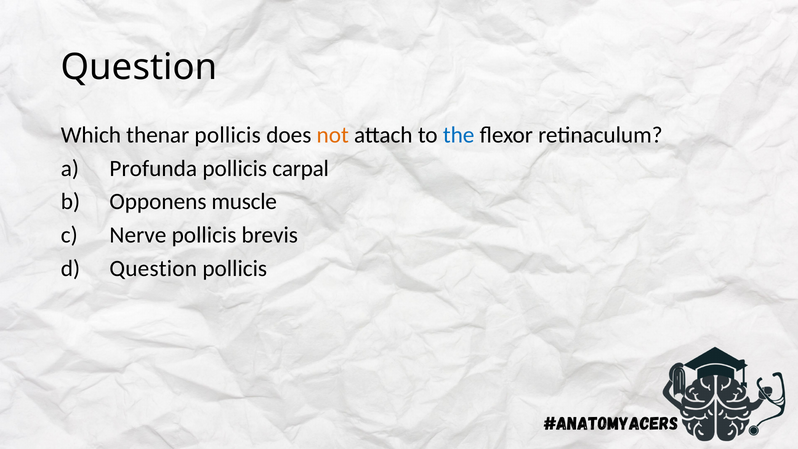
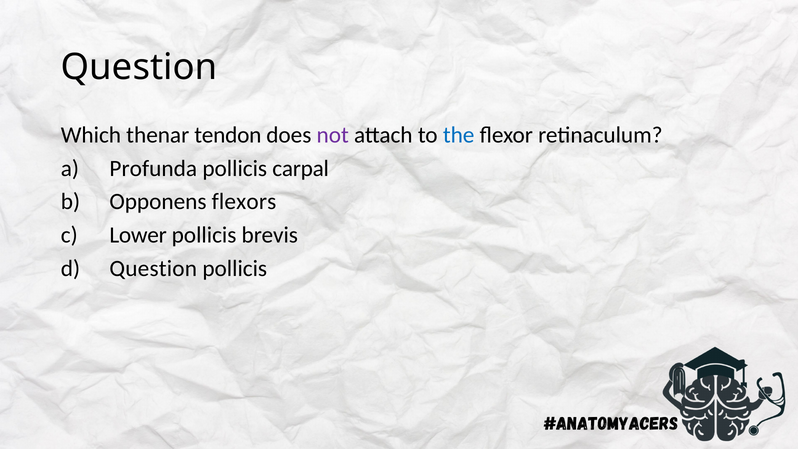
thenar pollicis: pollicis -> tendon
not colour: orange -> purple
muscle: muscle -> flexors
Nerve: Nerve -> Lower
